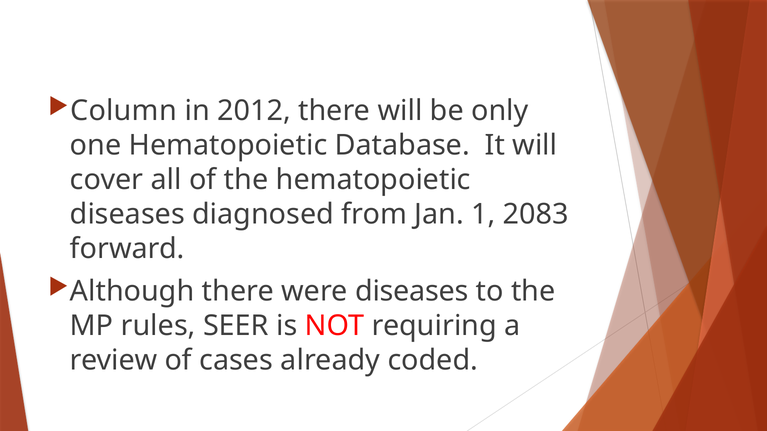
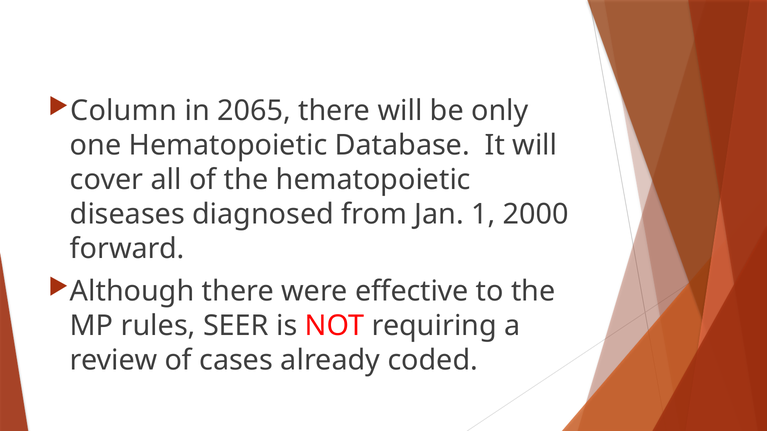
2012: 2012 -> 2065
2083: 2083 -> 2000
were diseases: diseases -> effective
